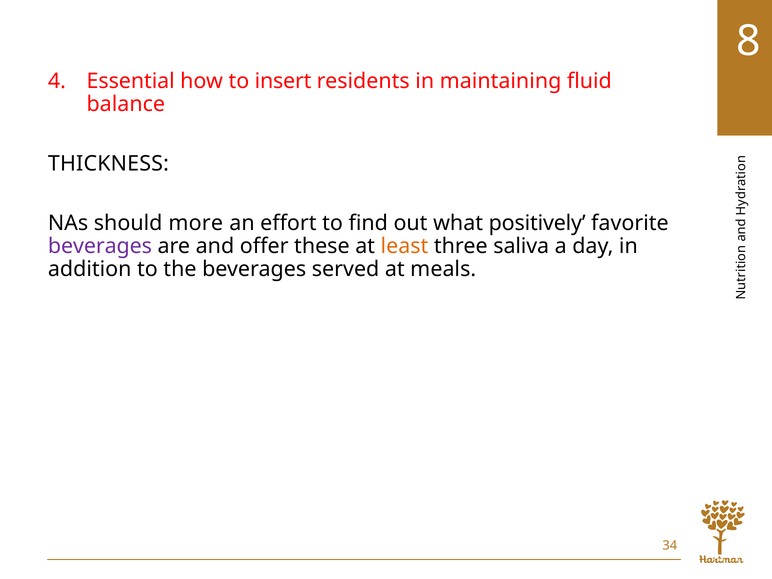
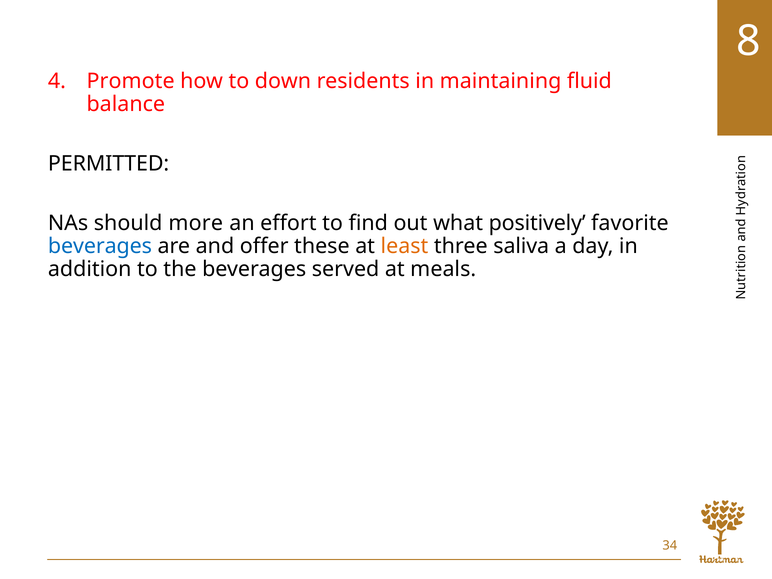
Essential: Essential -> Promote
insert: insert -> down
THICKNESS: THICKNESS -> PERMITTED
beverages at (100, 246) colour: purple -> blue
